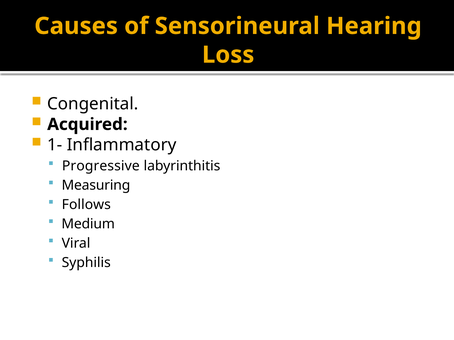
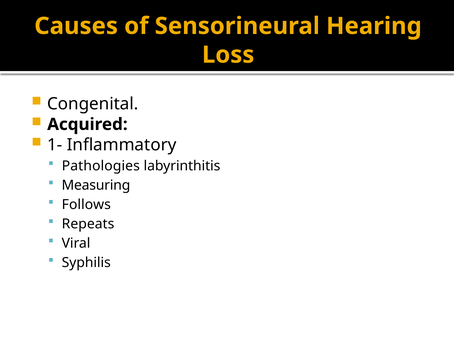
Progressive: Progressive -> Pathologies
Medium: Medium -> Repeats
